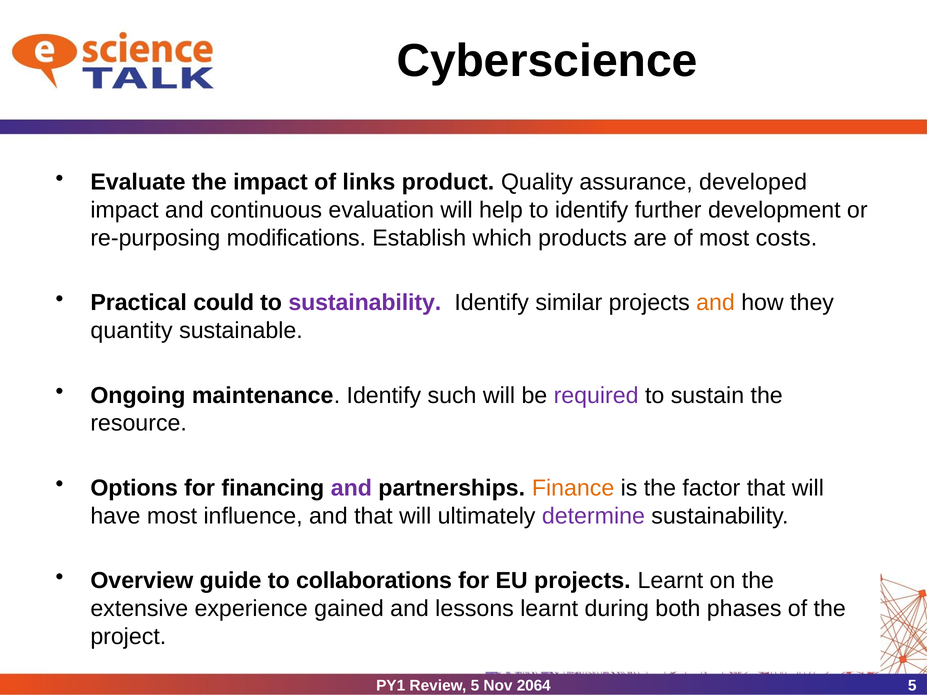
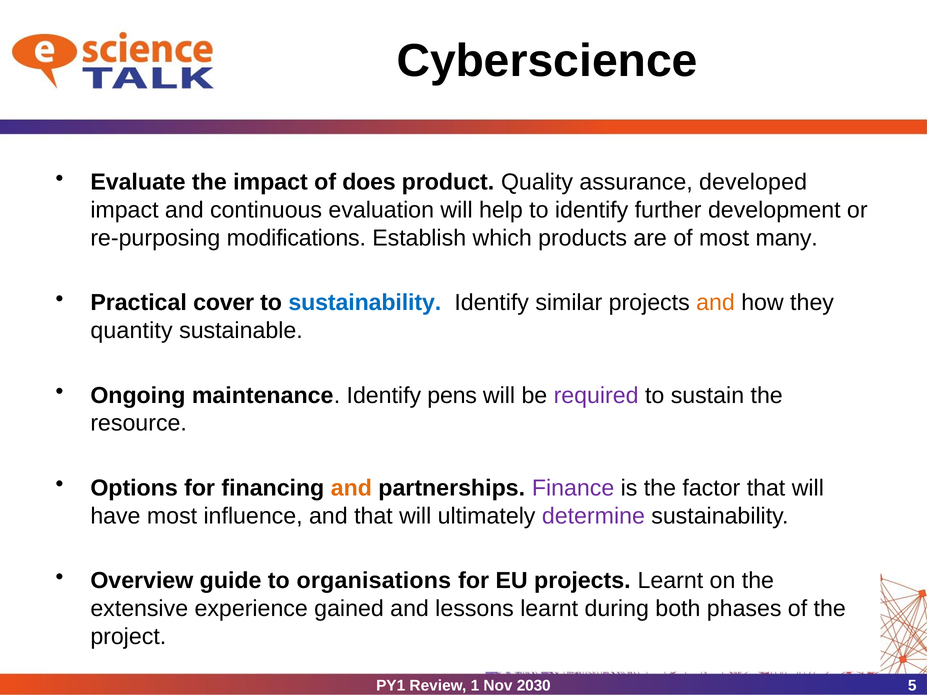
links: links -> does
costs: costs -> many
could: could -> cover
sustainability at (365, 303) colour: purple -> blue
such: such -> pens
and at (351, 488) colour: purple -> orange
Finance colour: orange -> purple
collaborations: collaborations -> organisations
Review 5: 5 -> 1
2064: 2064 -> 2030
